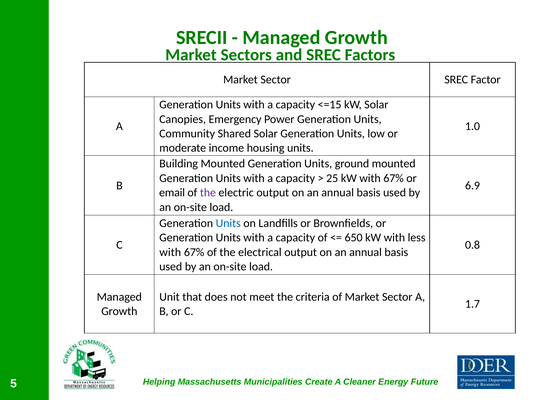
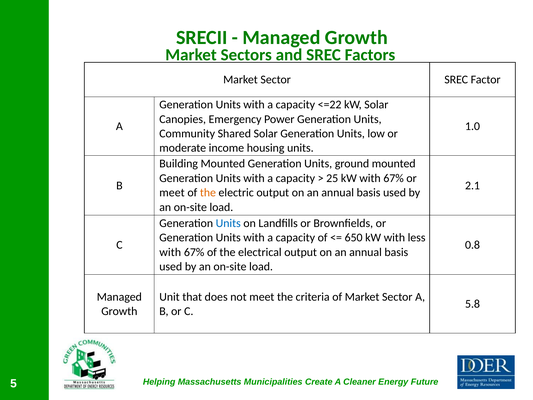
<=15: <=15 -> <=22
6.9: 6.9 -> 2.1
email at (172, 193): email -> meet
the at (208, 193) colour: purple -> orange
1.7: 1.7 -> 5.8
